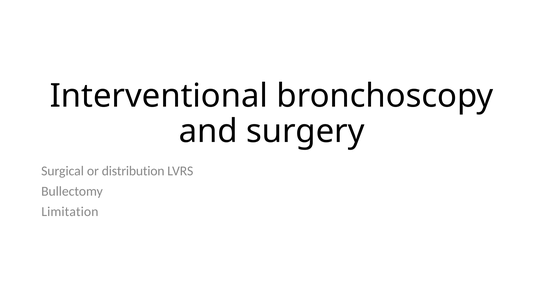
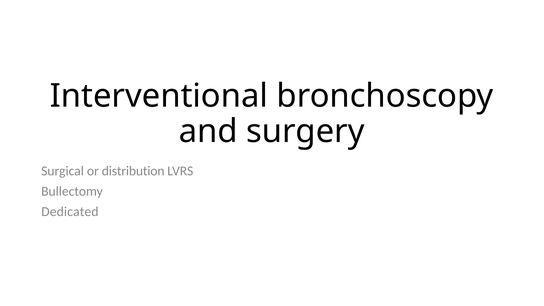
Limitation: Limitation -> Dedicated
